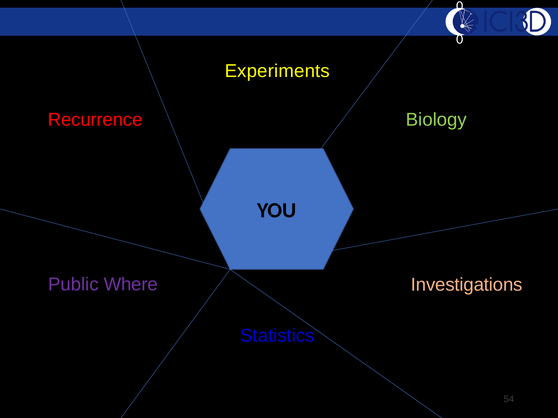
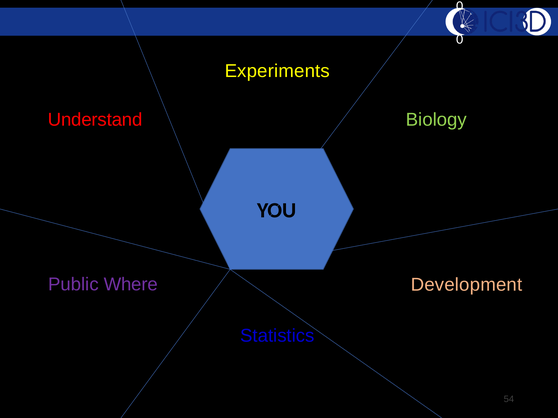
Recurrence: Recurrence -> Understand
Investigations: Investigations -> Development
